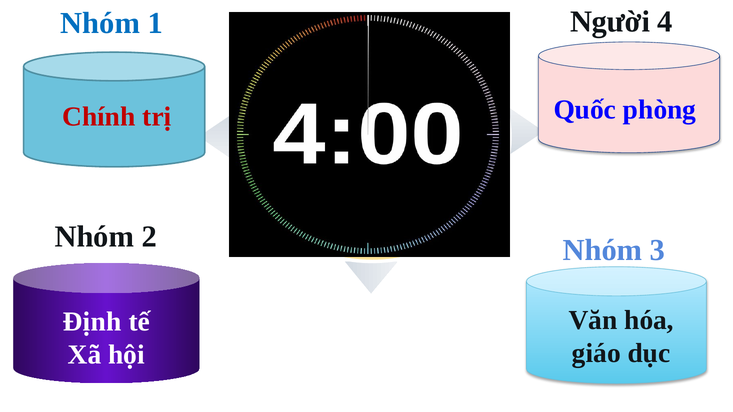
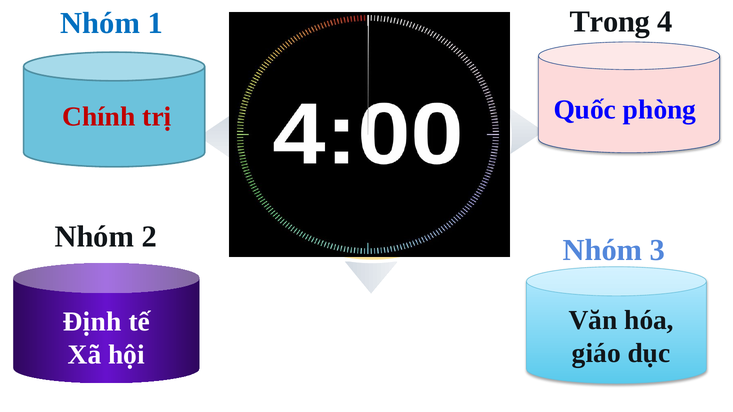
Người: Người -> Trong
